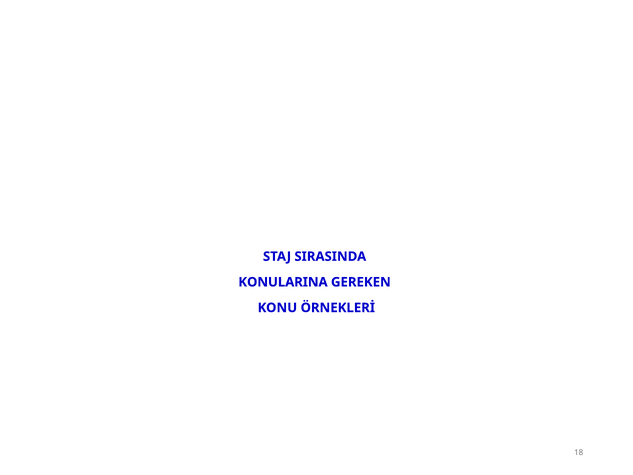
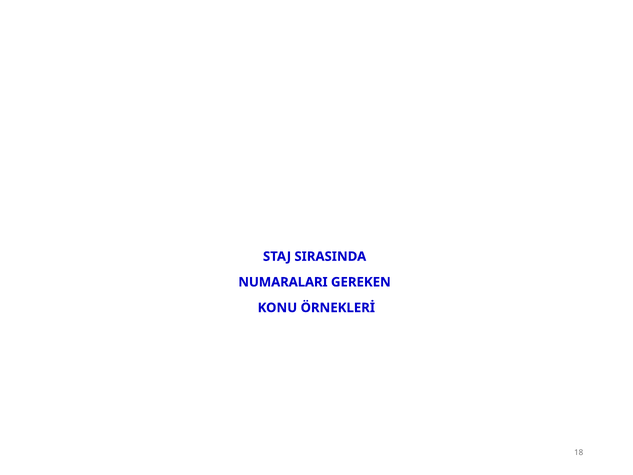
KONULARINA: KONULARINA -> NUMARALARI
